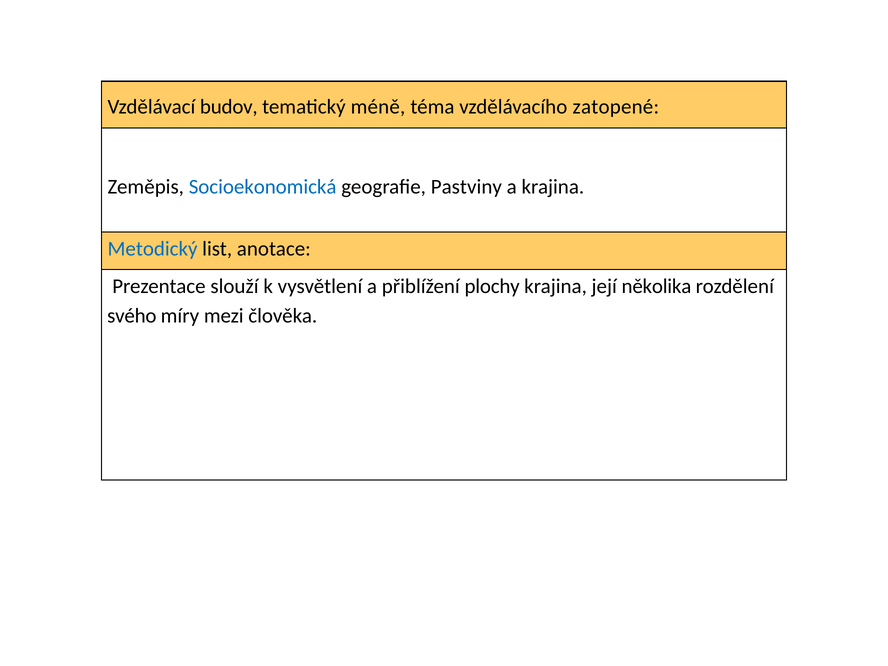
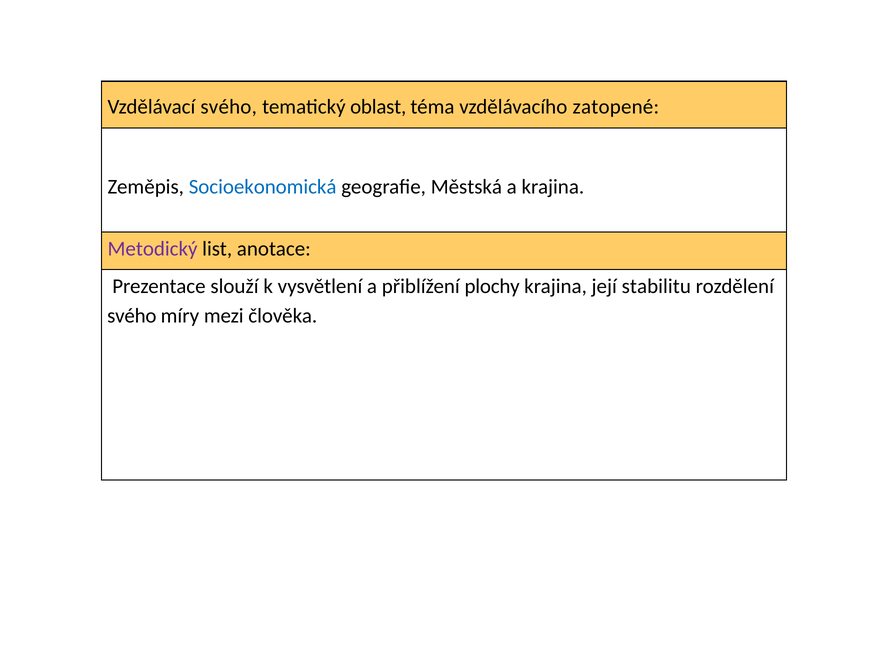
Vzdělávací budov: budov -> svého
méně: méně -> oblast
Pastviny: Pastviny -> Městská
Metodický colour: blue -> purple
několika: několika -> stabilitu
